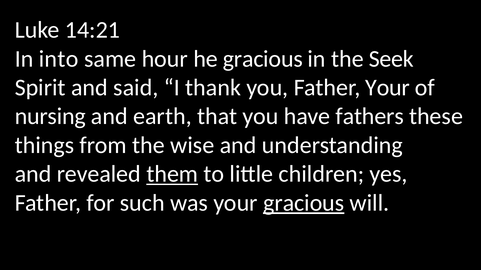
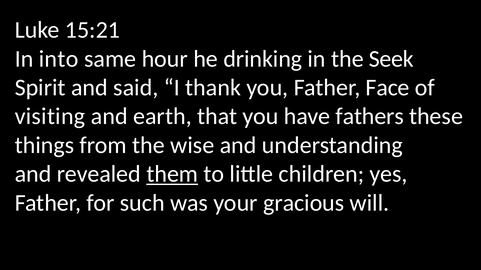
14:21: 14:21 -> 15:21
he gracious: gracious -> drinking
Father Your: Your -> Face
nursing: nursing -> visiting
gracious at (304, 203) underline: present -> none
